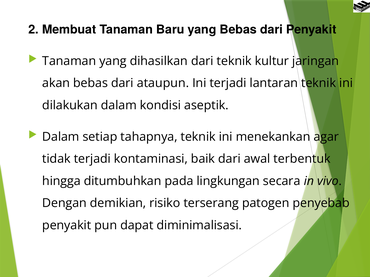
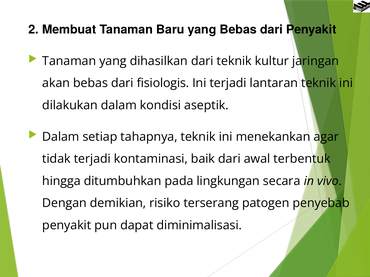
ataupun: ataupun -> fisiologis
